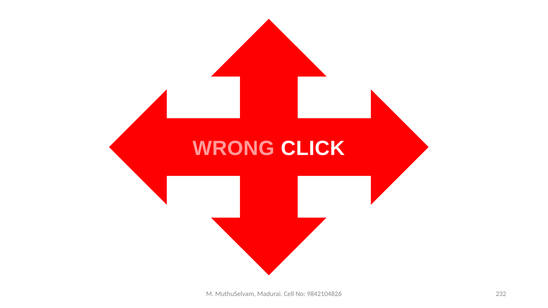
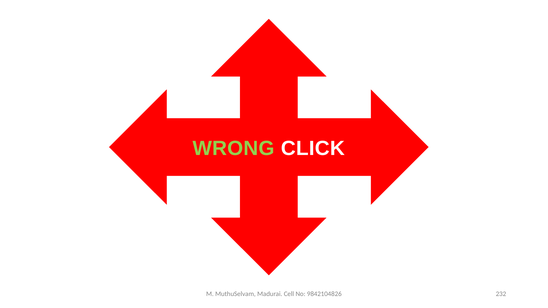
WRONG colour: pink -> light green
